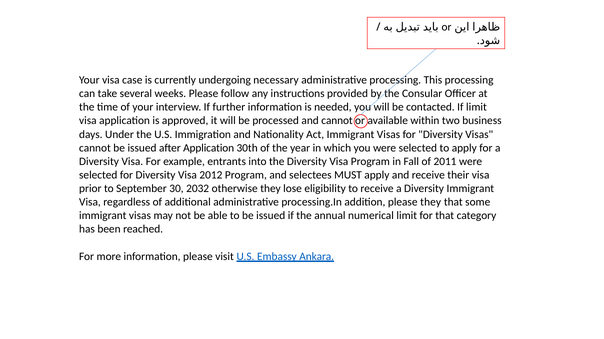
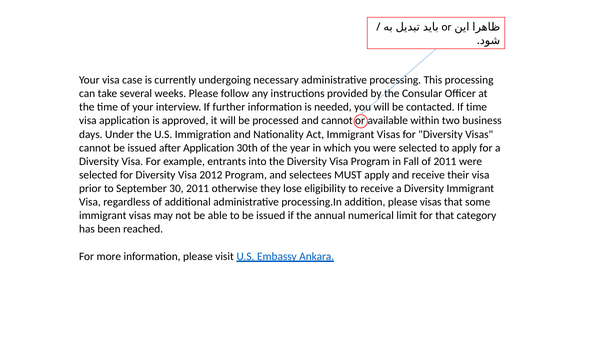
If limit: limit -> time
30 2032: 2032 -> 2011
please they: they -> visas
